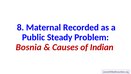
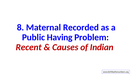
Steady: Steady -> Having
Bosnia: Bosnia -> Recent
